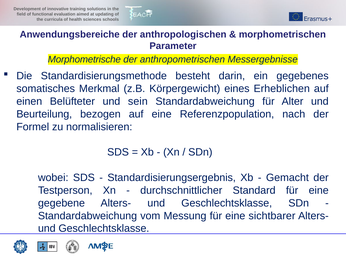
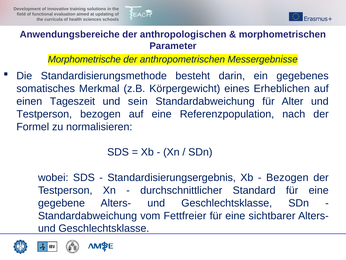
Belüfteter: Belüfteter -> Tageszeit
Beurteilung at (44, 114): Beurteilung -> Testperson
Gemacht at (287, 177): Gemacht -> Bezogen
Messung: Messung -> Fettfreier
